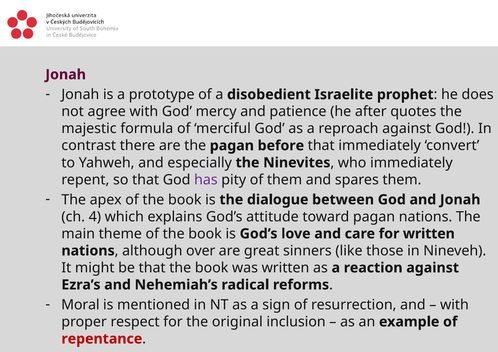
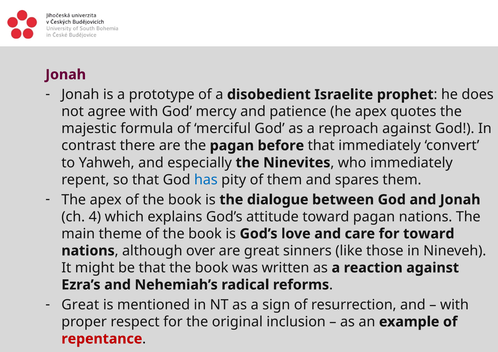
he after: after -> apex
has colour: purple -> blue
for written: written -> toward
Moral at (80, 305): Moral -> Great
